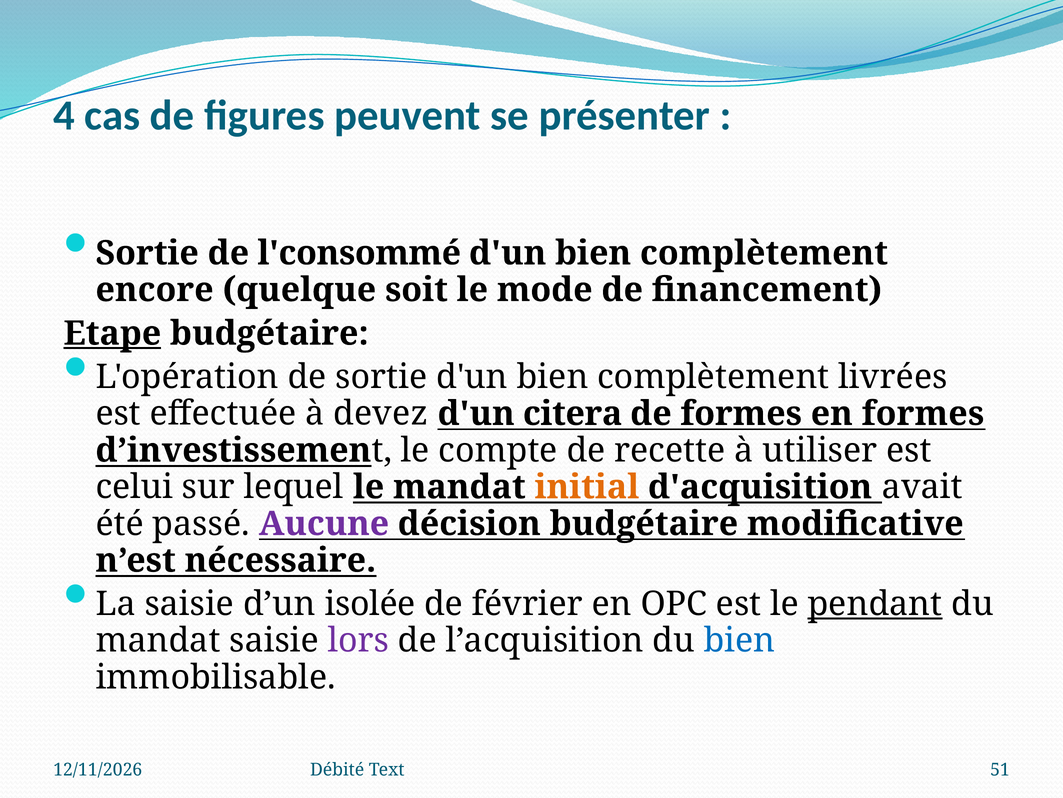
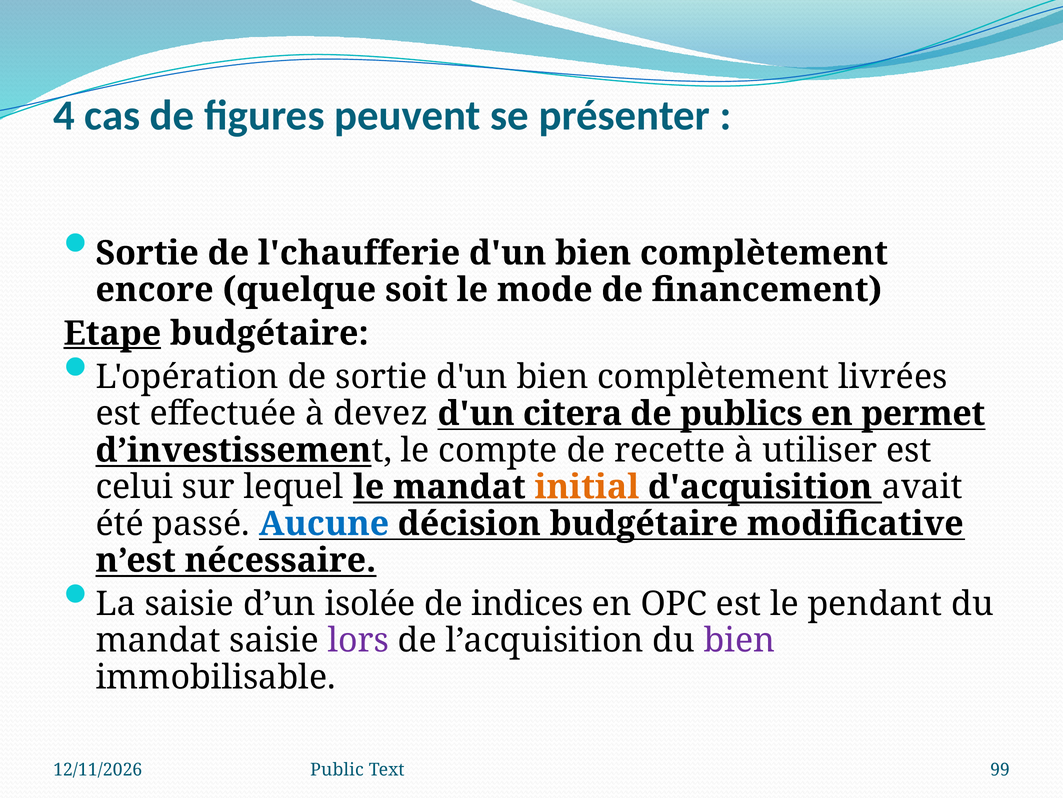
l'consommé: l'consommé -> l'chaufferie
de formes: formes -> publics
en formes: formes -> permet
Aucune colour: purple -> blue
février: février -> indices
pendant underline: present -> none
bien at (739, 640) colour: blue -> purple
Débité: Débité -> Public
51: 51 -> 99
